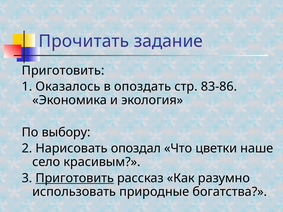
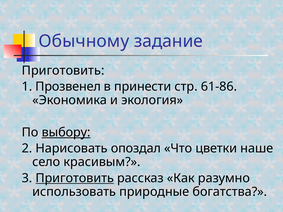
Прочитать: Прочитать -> Обычному
Оказалось: Оказалось -> Прозвенел
опоздать: опоздать -> принести
83-86: 83-86 -> 61-86
выбору underline: none -> present
